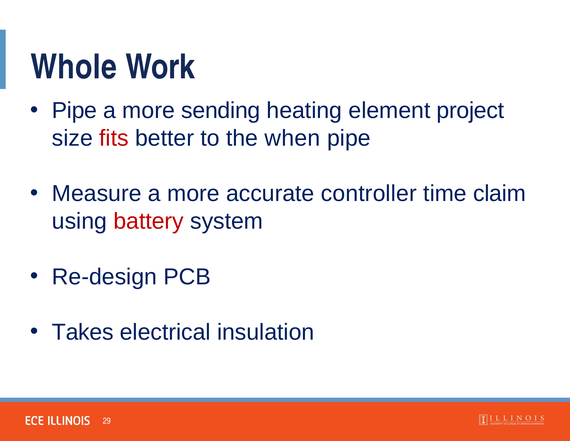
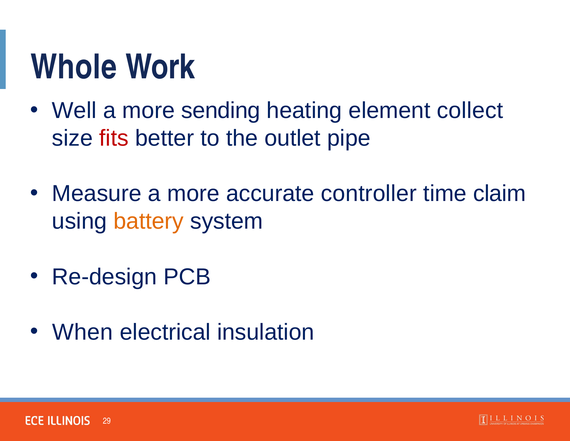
Pipe at (74, 111): Pipe -> Well
project: project -> collect
when: when -> outlet
battery colour: red -> orange
Takes: Takes -> When
